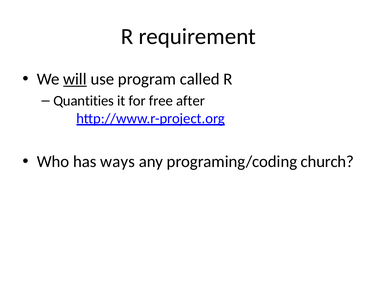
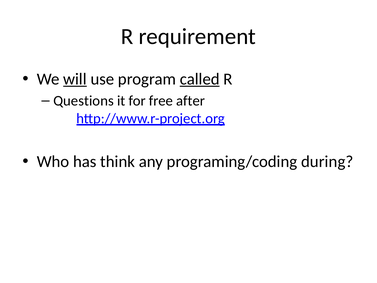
called underline: none -> present
Quantities: Quantities -> Questions
ways: ways -> think
church: church -> during
